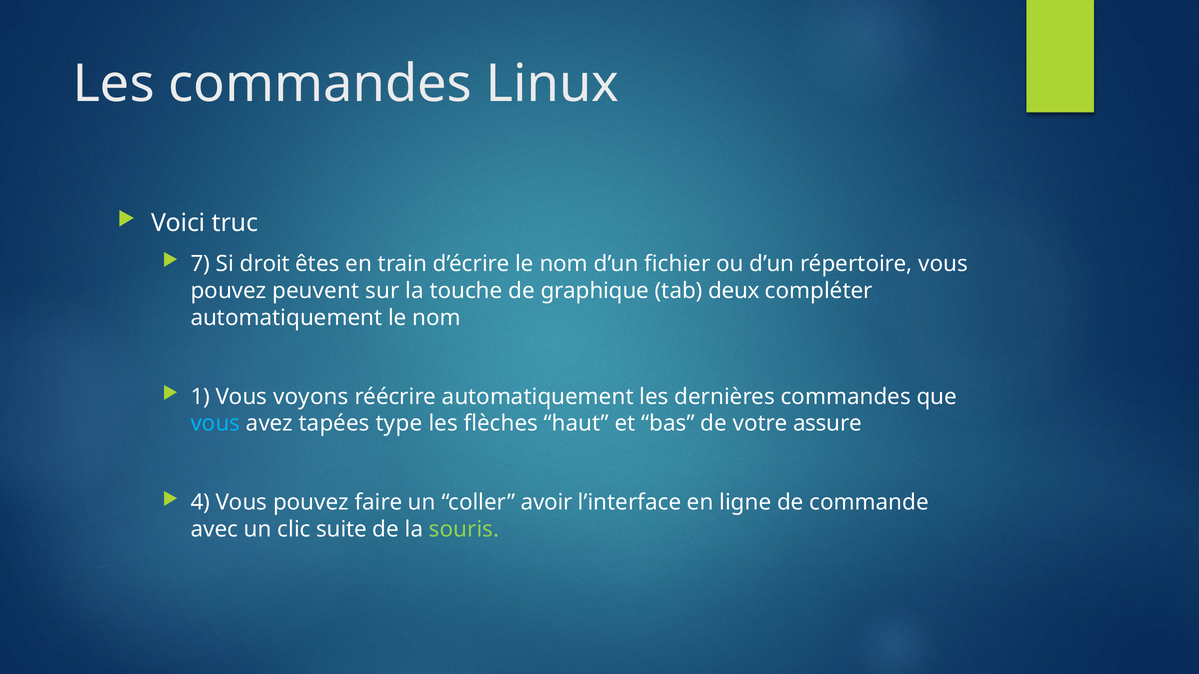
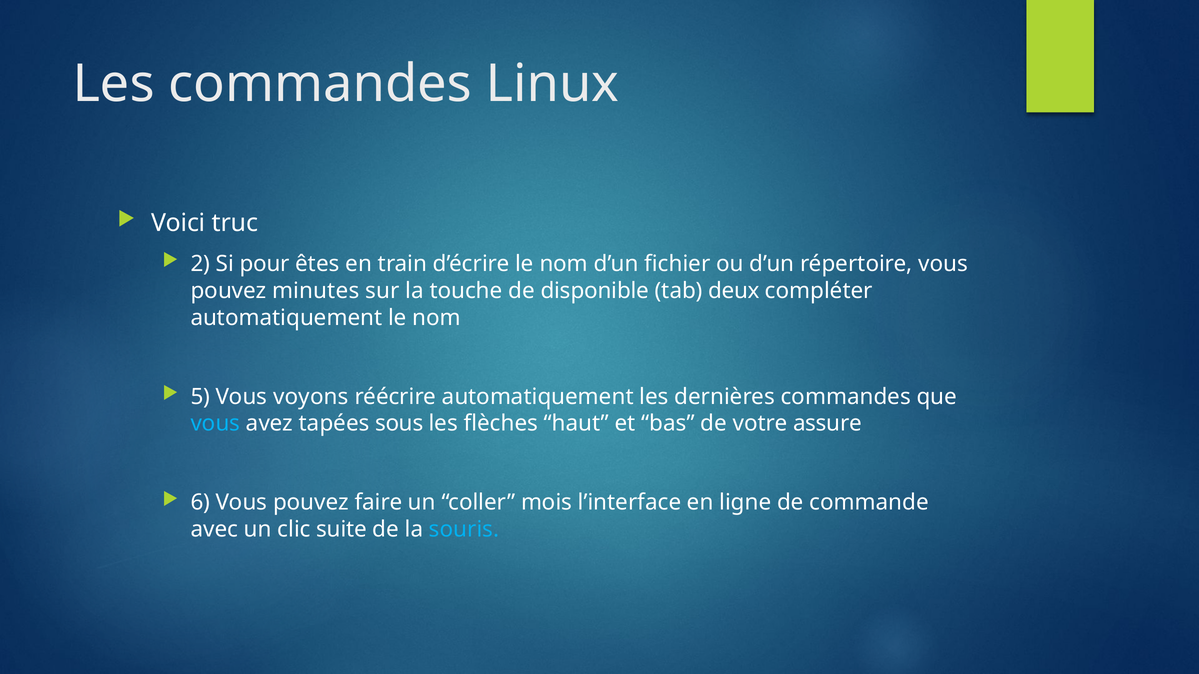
7: 7 -> 2
droit: droit -> pour
peuvent: peuvent -> minutes
graphique: graphique -> disponible
1: 1 -> 5
type: type -> sous
4: 4 -> 6
avoir: avoir -> mois
souris colour: light green -> light blue
